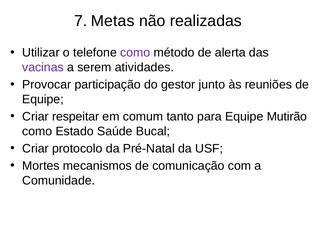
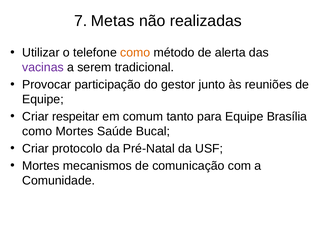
como at (135, 53) colour: purple -> orange
atividades: atividades -> tradicional
Mutirão: Mutirão -> Brasília
como Estado: Estado -> Mortes
